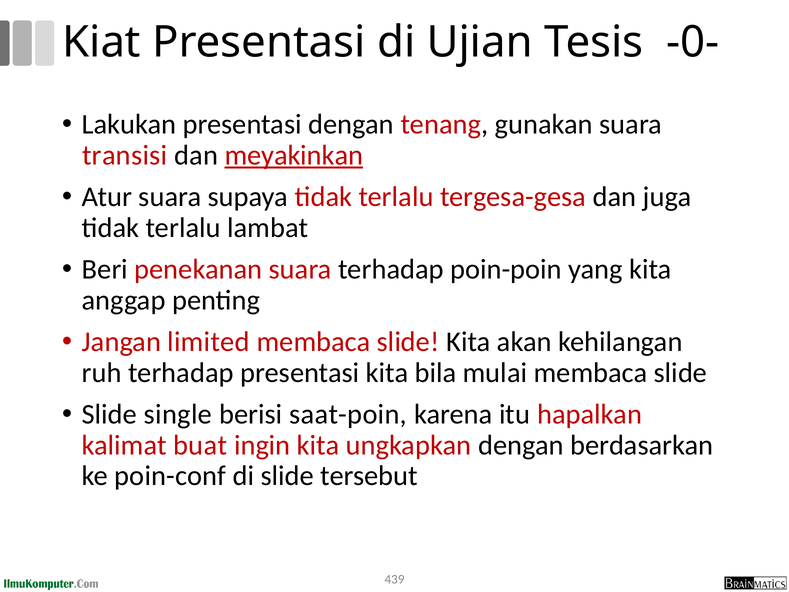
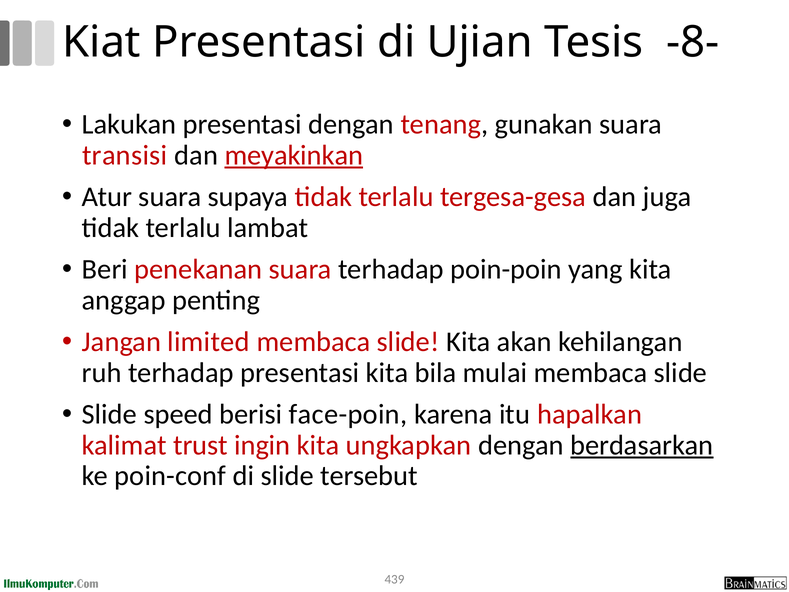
-0-: -0- -> -8-
single: single -> speed
saat-poin: saat-poin -> face-poin
buat: buat -> trust
berdasarkan underline: none -> present
